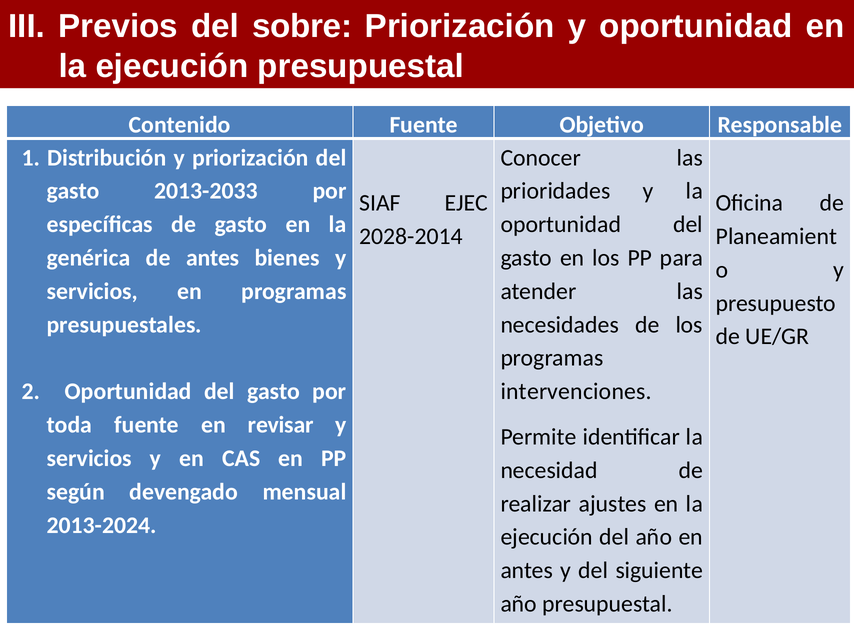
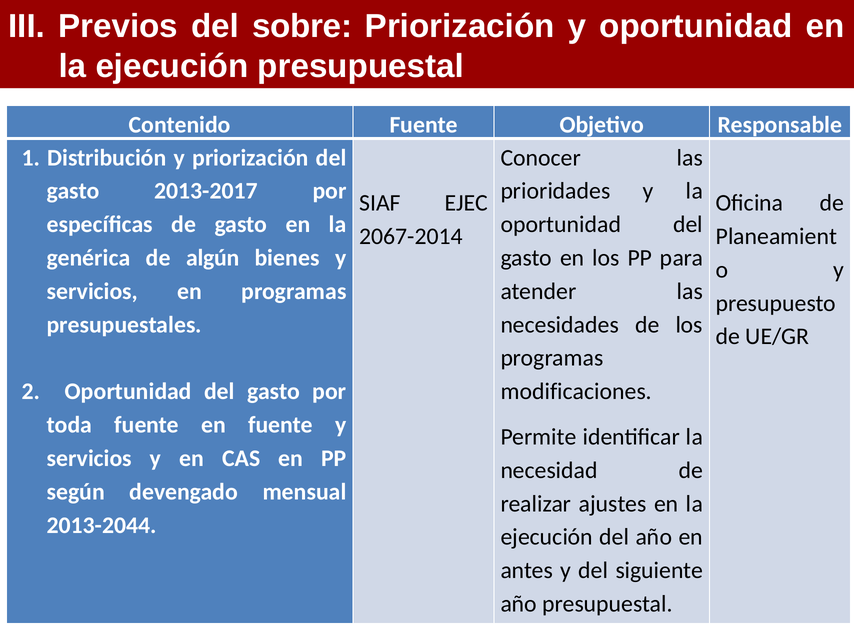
2013-2033: 2013-2033 -> 2013-2017
2028-2014: 2028-2014 -> 2067-2014
de antes: antes -> algún
intervenciones: intervenciones -> modificaciones
en revisar: revisar -> fuente
2013-2024: 2013-2024 -> 2013-2044
